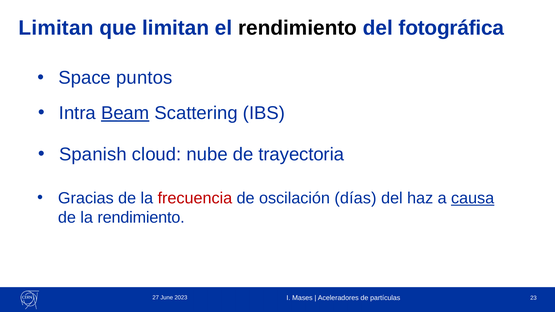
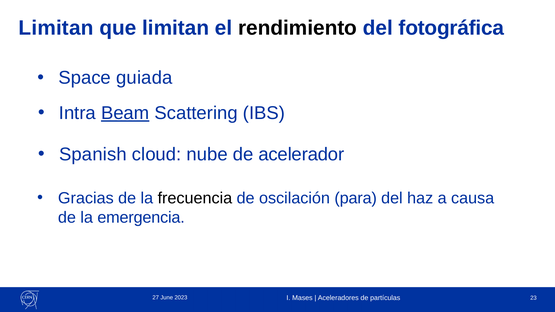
puntos: puntos -> guiada
trayectoria: trayectoria -> acelerador
frecuencia colour: red -> black
días: días -> para
causa underline: present -> none
la rendimiento: rendimiento -> emergencia
